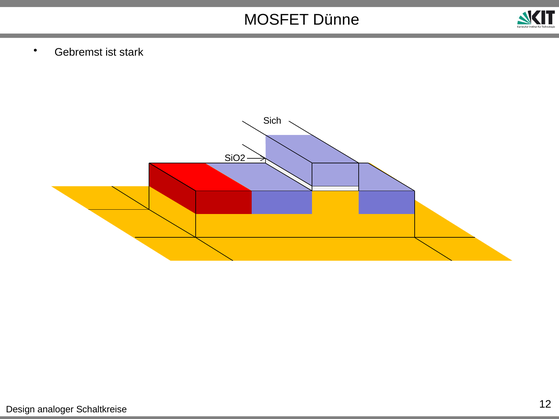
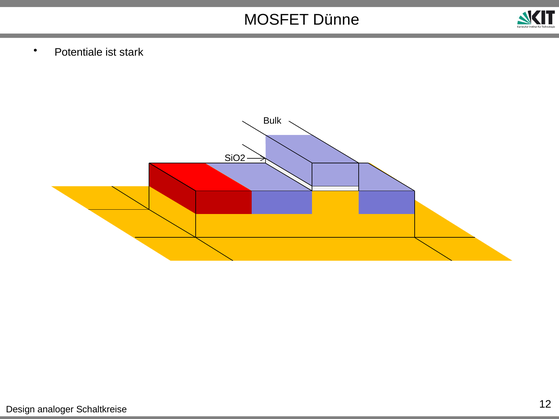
Gebremst: Gebremst -> Potentiale
Sich: Sich -> Bulk
